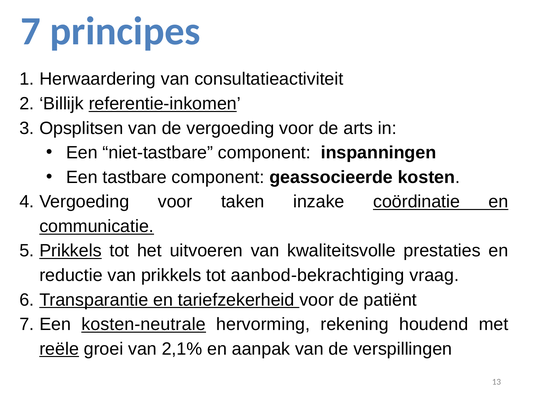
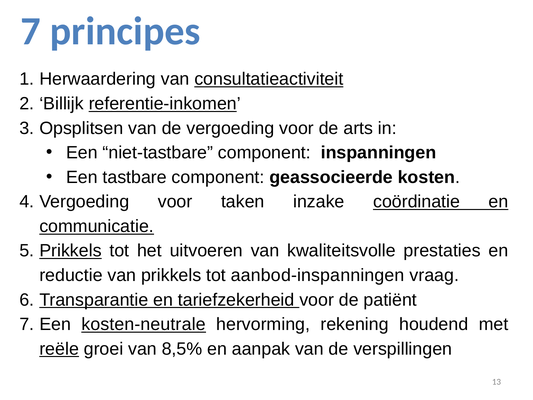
consultatieactiviteit underline: none -> present
aanbod-bekrachtiging: aanbod-bekrachtiging -> aanbod-inspanningen
2,1%: 2,1% -> 8,5%
